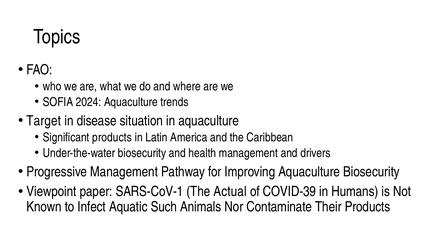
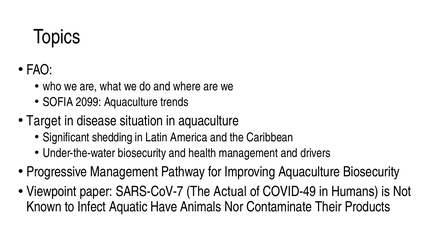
2024: 2024 -> 2099
Significant products: products -> shedding
SARS-CoV-1: SARS-CoV-1 -> SARS-CoV-7
COVID-39: COVID-39 -> COVID-49
Such: Such -> Have
